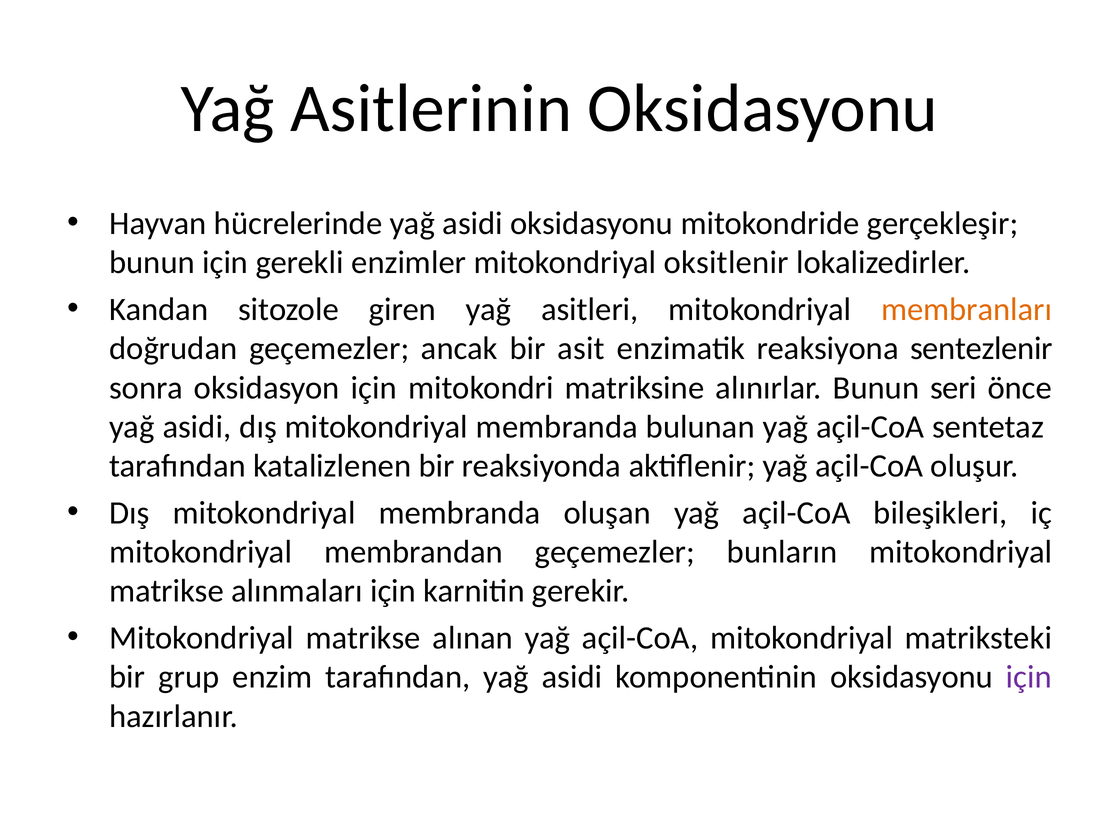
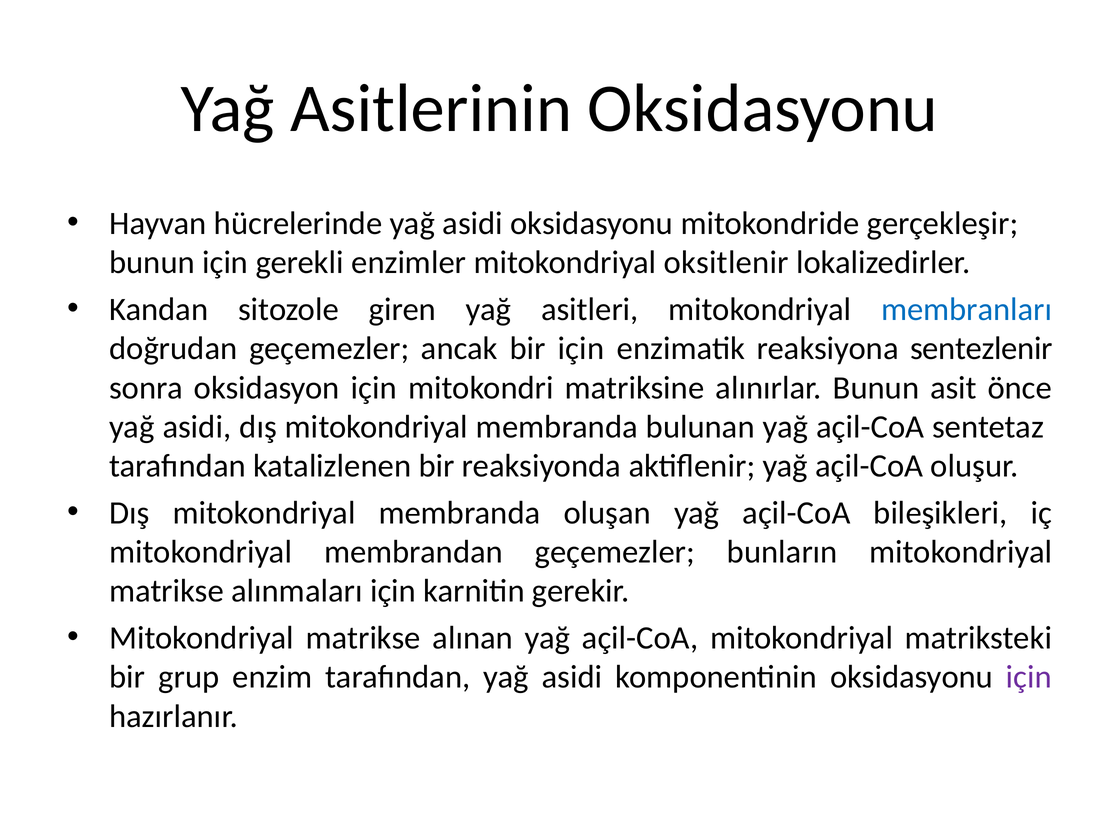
membranları colour: orange -> blue
bir asit: asit -> için
seri: seri -> asit
